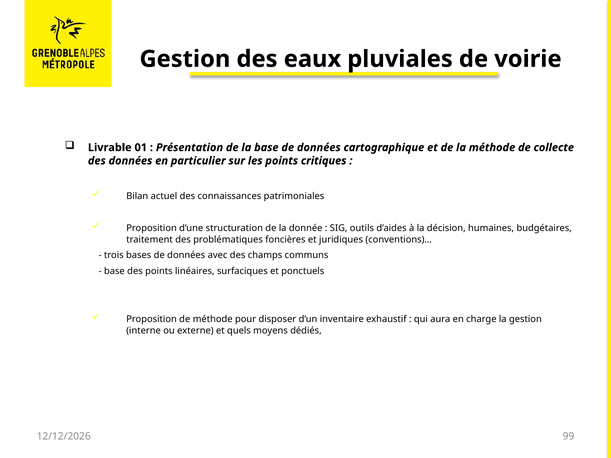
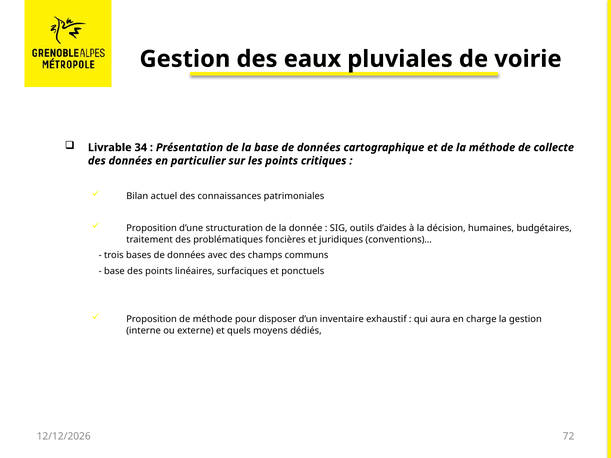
01: 01 -> 34
99: 99 -> 72
